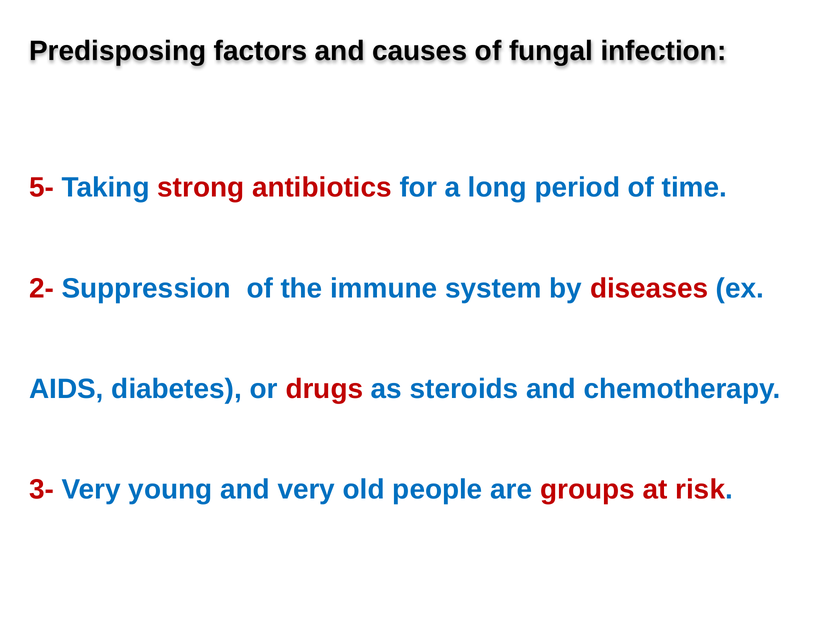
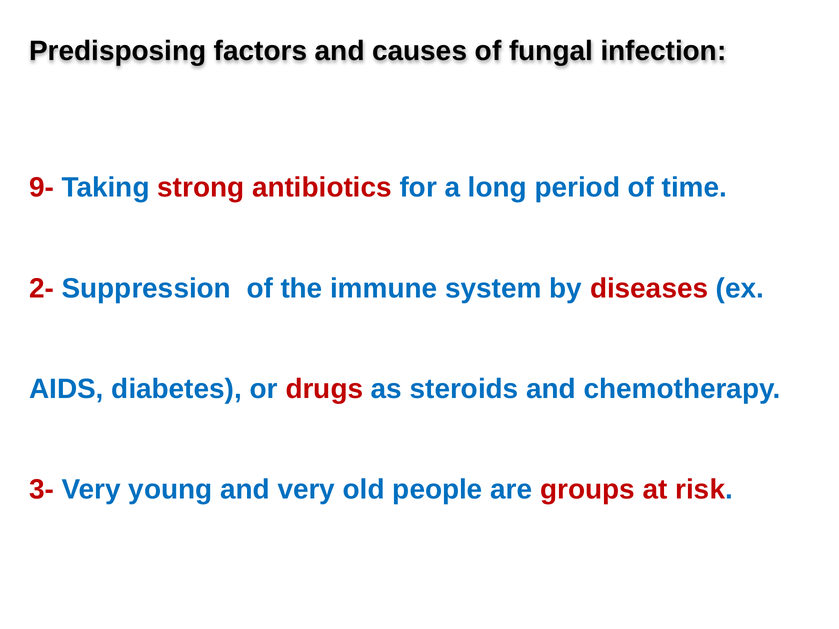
5-: 5- -> 9-
